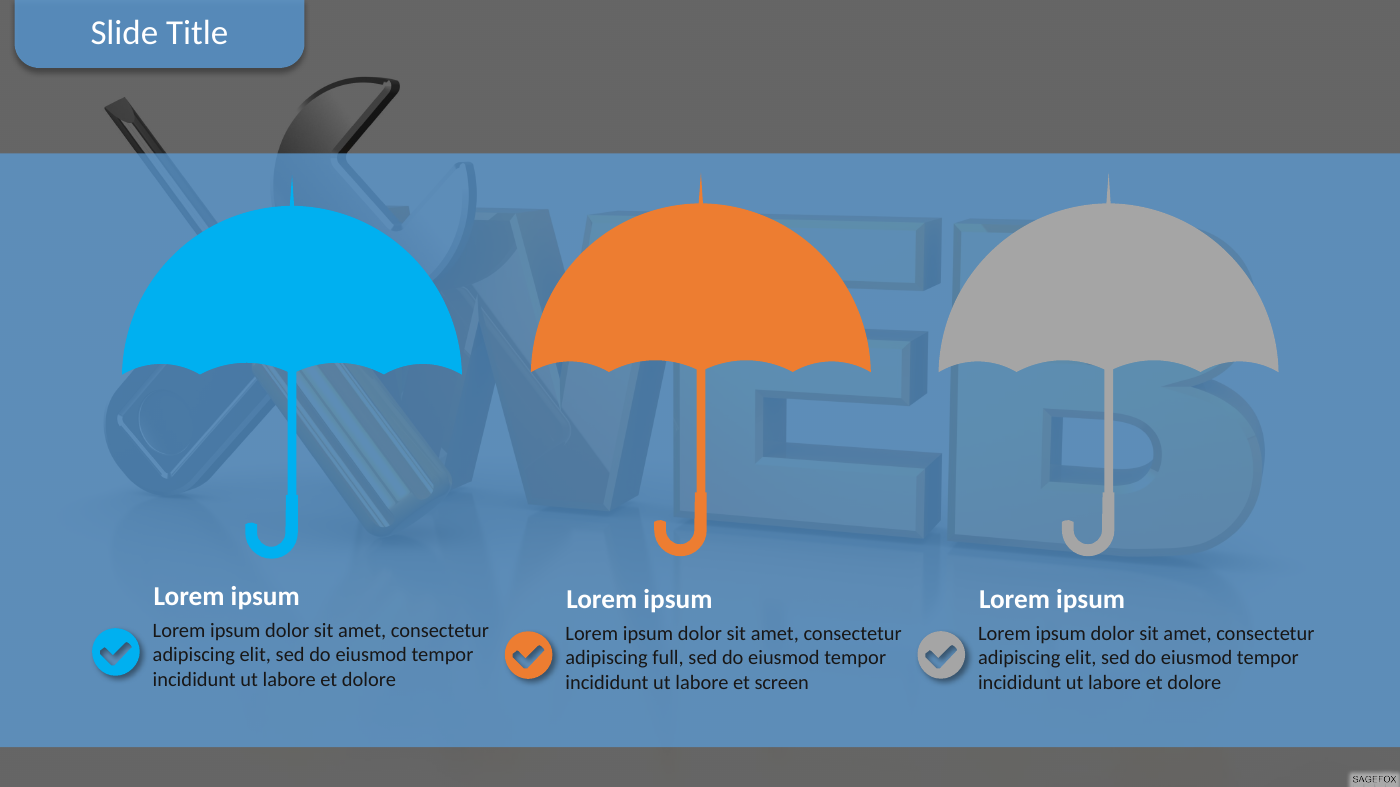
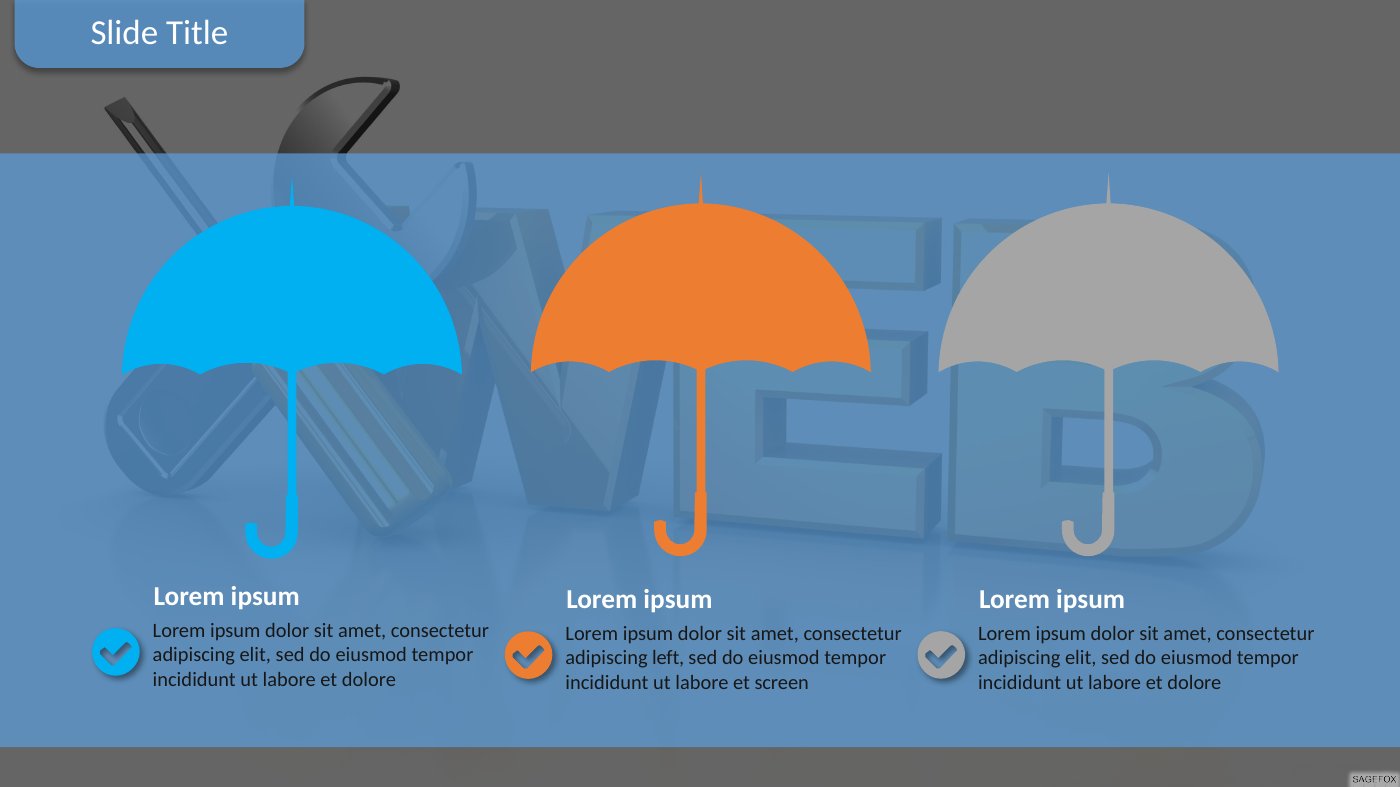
full: full -> left
